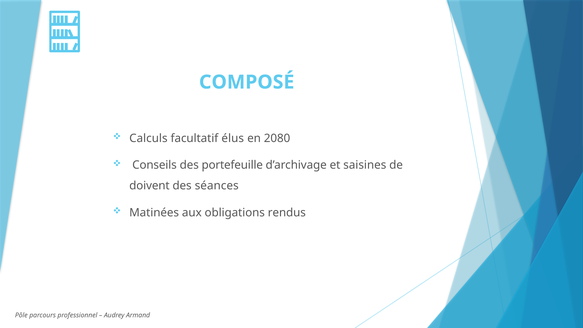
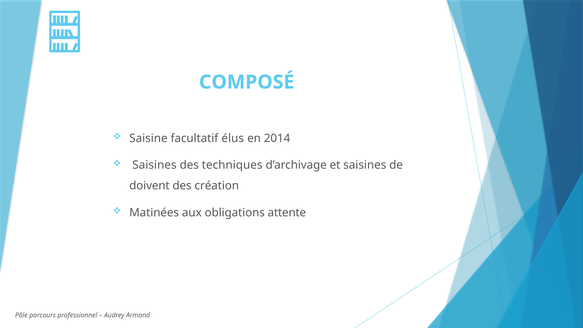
Calculs: Calculs -> Saisine
2080: 2080 -> 2014
Conseils at (155, 165): Conseils -> Saisines
portefeuille: portefeuille -> techniques
séances: séances -> création
rendus: rendus -> attente
